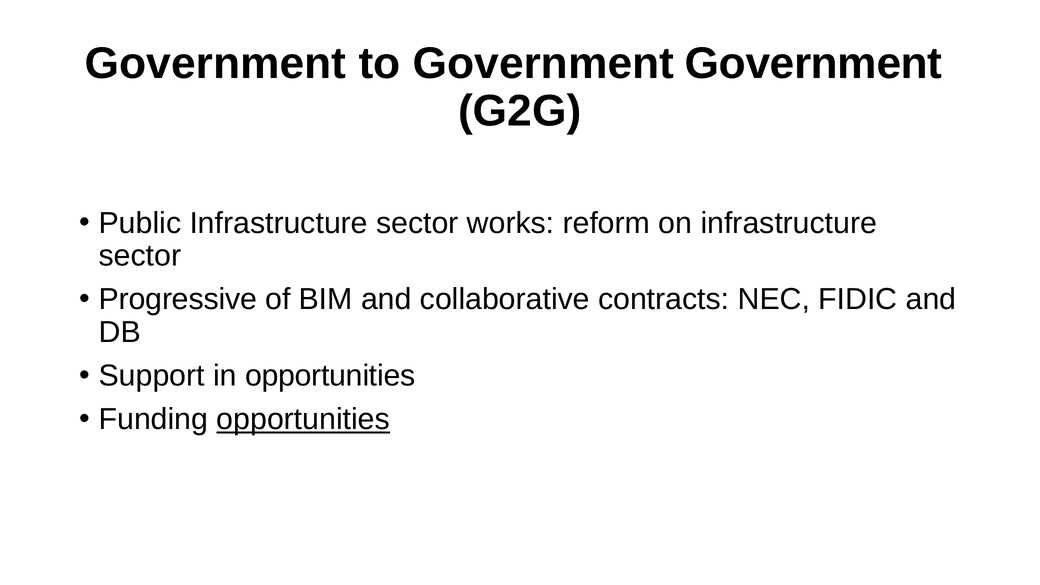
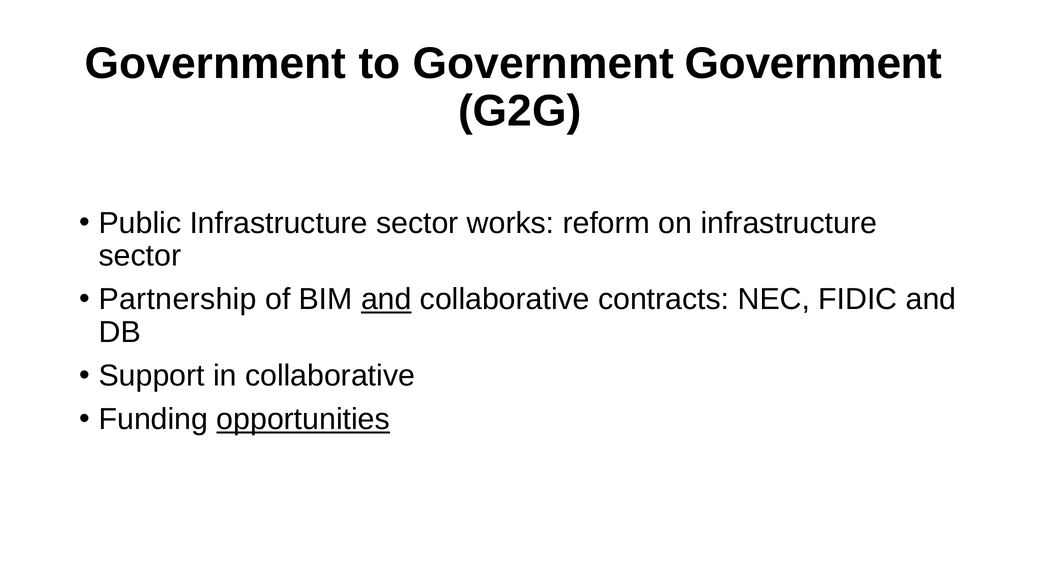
Progressive: Progressive -> Partnership
and at (386, 299) underline: none -> present
in opportunities: opportunities -> collaborative
